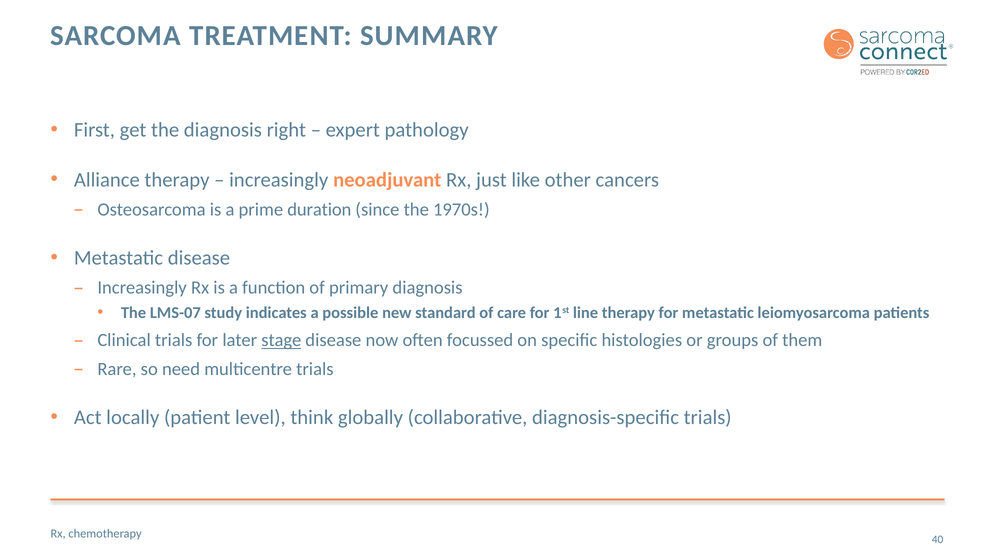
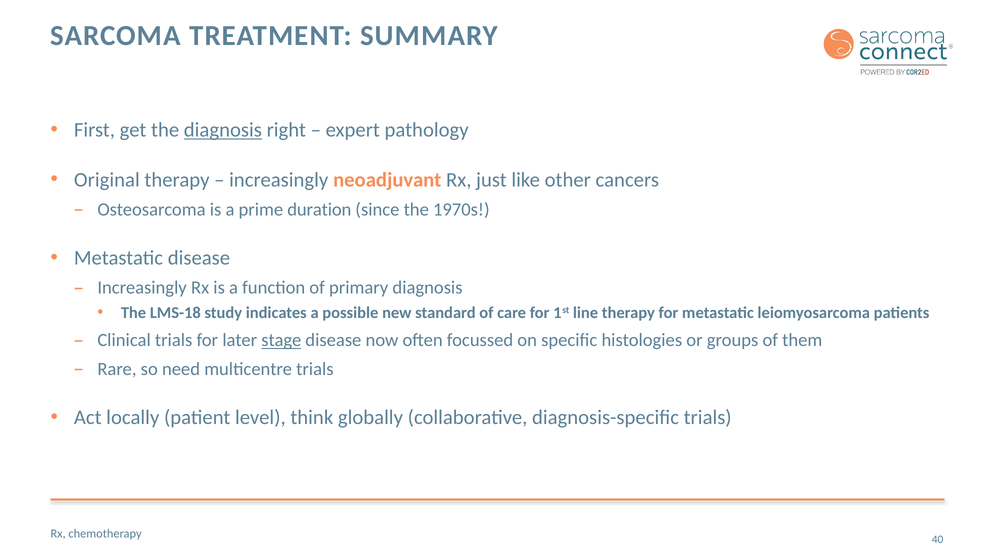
diagnosis at (223, 130) underline: none -> present
Alliance: Alliance -> Original
LMS-07: LMS-07 -> LMS-18
